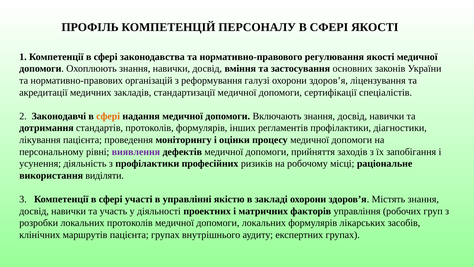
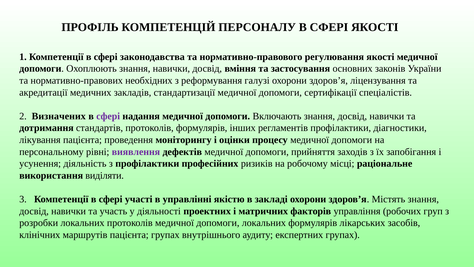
організацій: організацій -> необхідних
Законодавчі: Законодавчі -> Визначених
сфері at (108, 116) colour: orange -> purple
